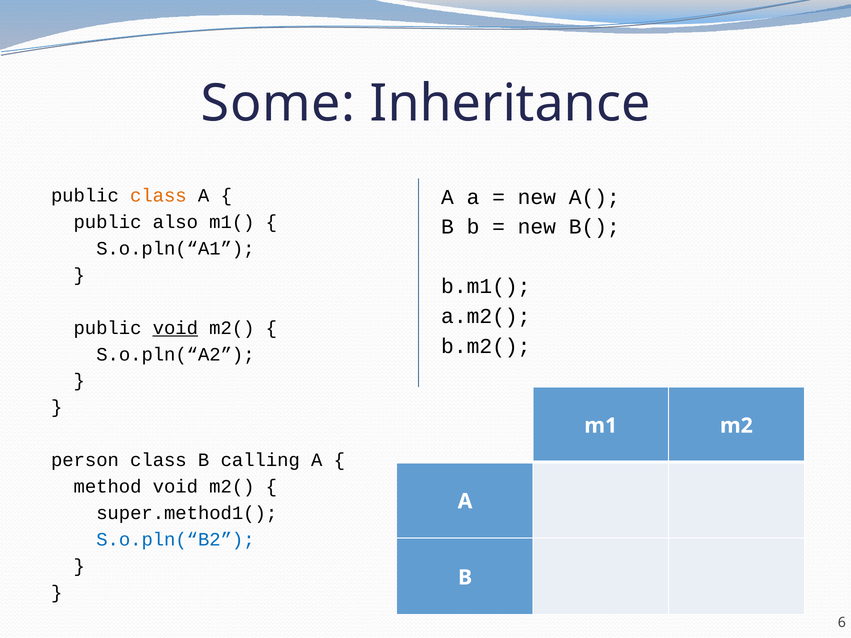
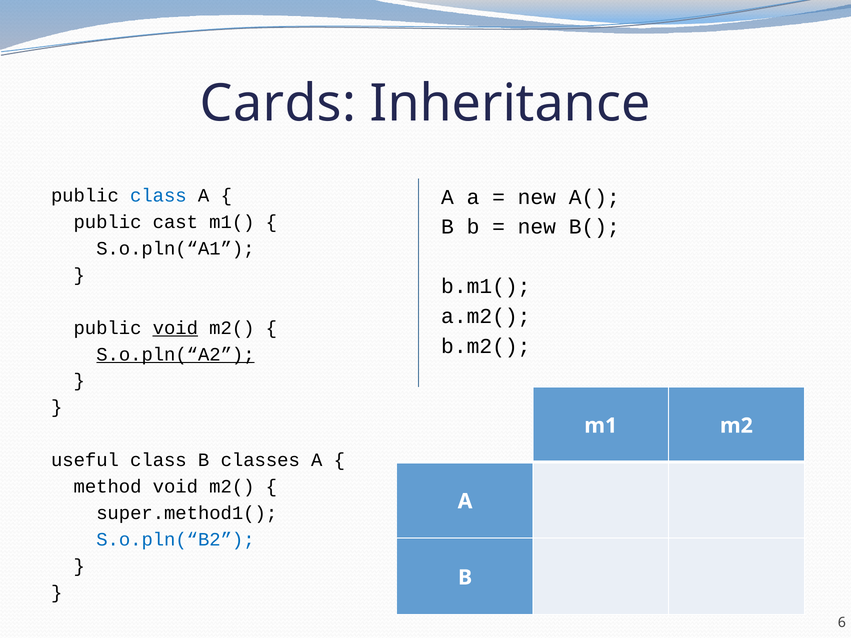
Some: Some -> Cards
class at (158, 196) colour: orange -> blue
also: also -> cast
S.o.pln(“A2 underline: none -> present
person: person -> useful
calling: calling -> classes
